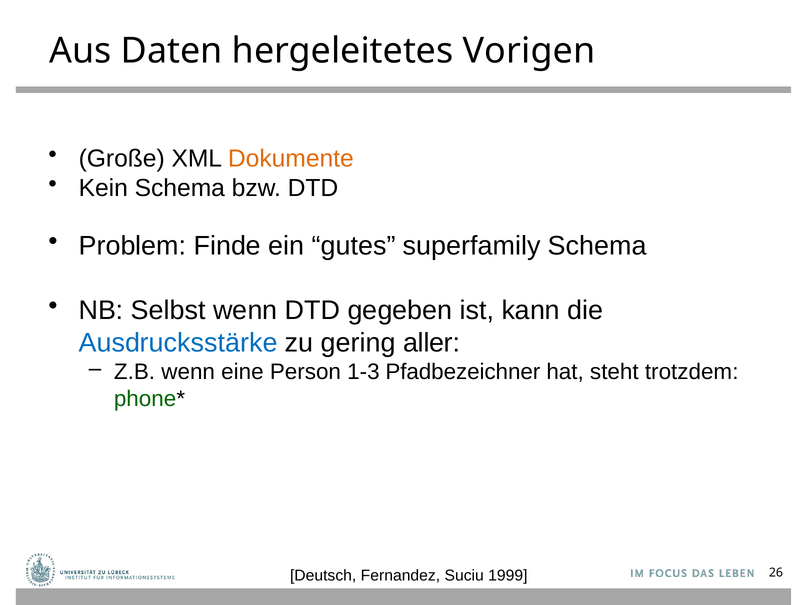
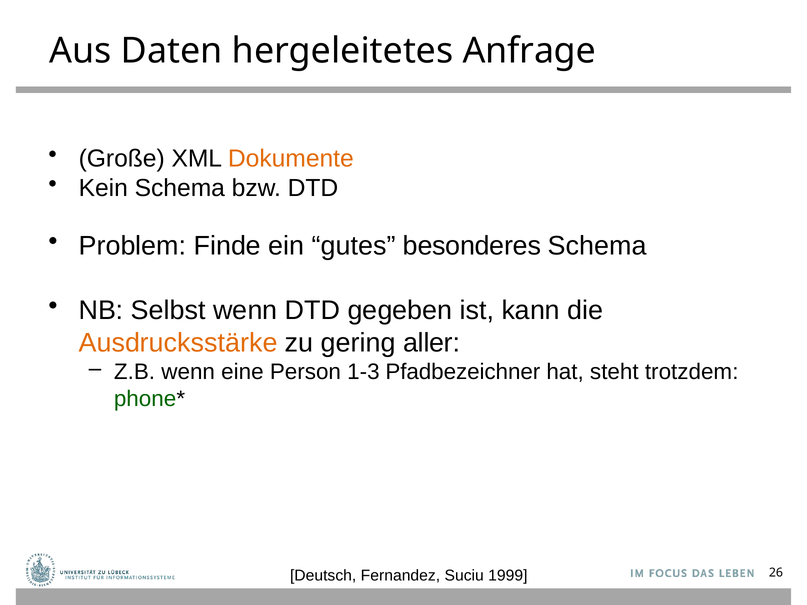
Vorigen: Vorigen -> Anfrage
superfamily: superfamily -> besonderes
Ausdrucksstärke colour: blue -> orange
